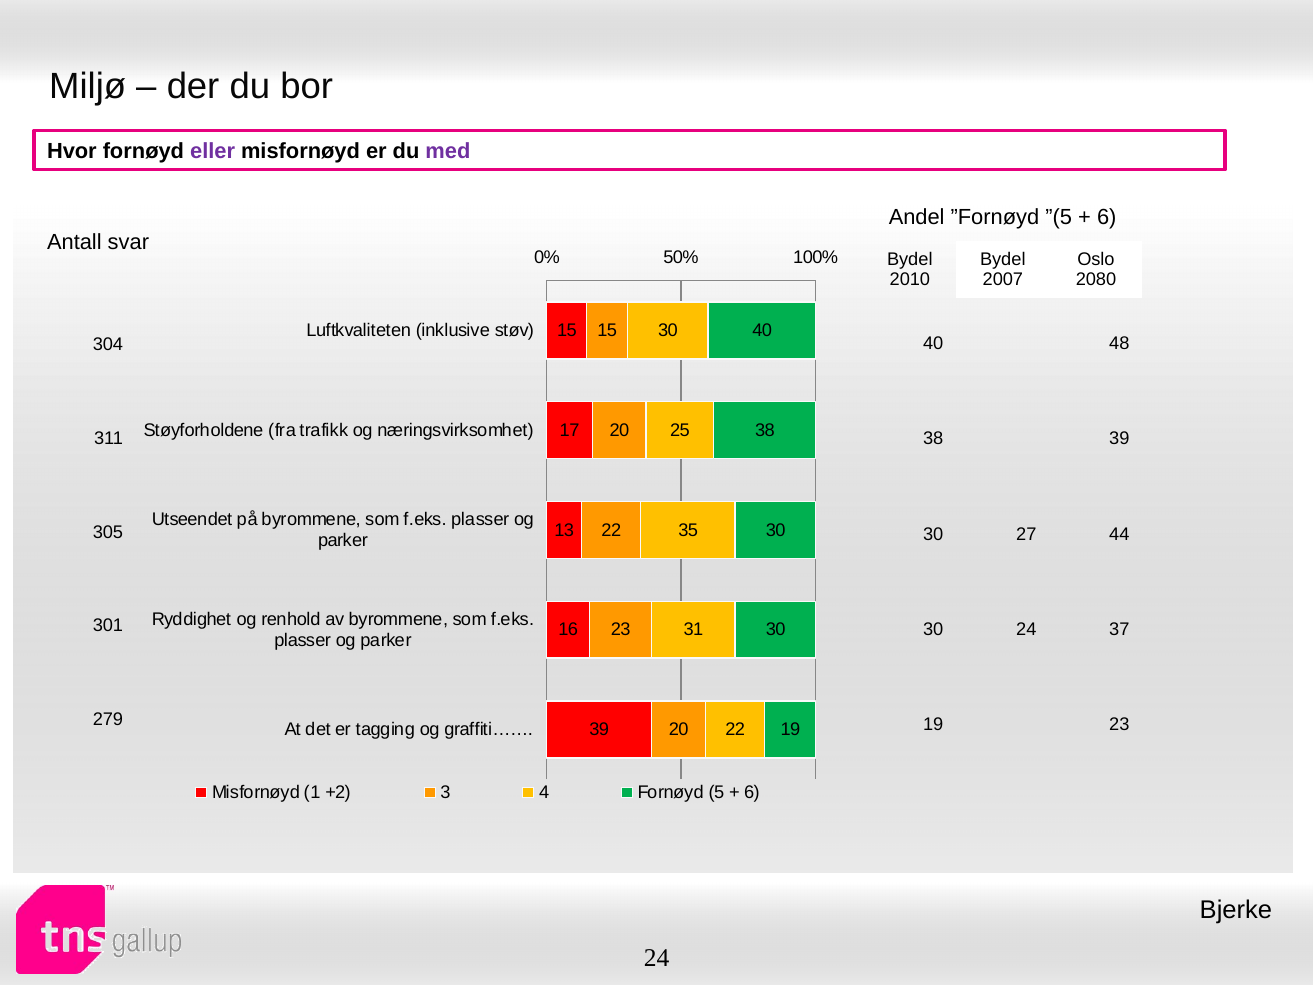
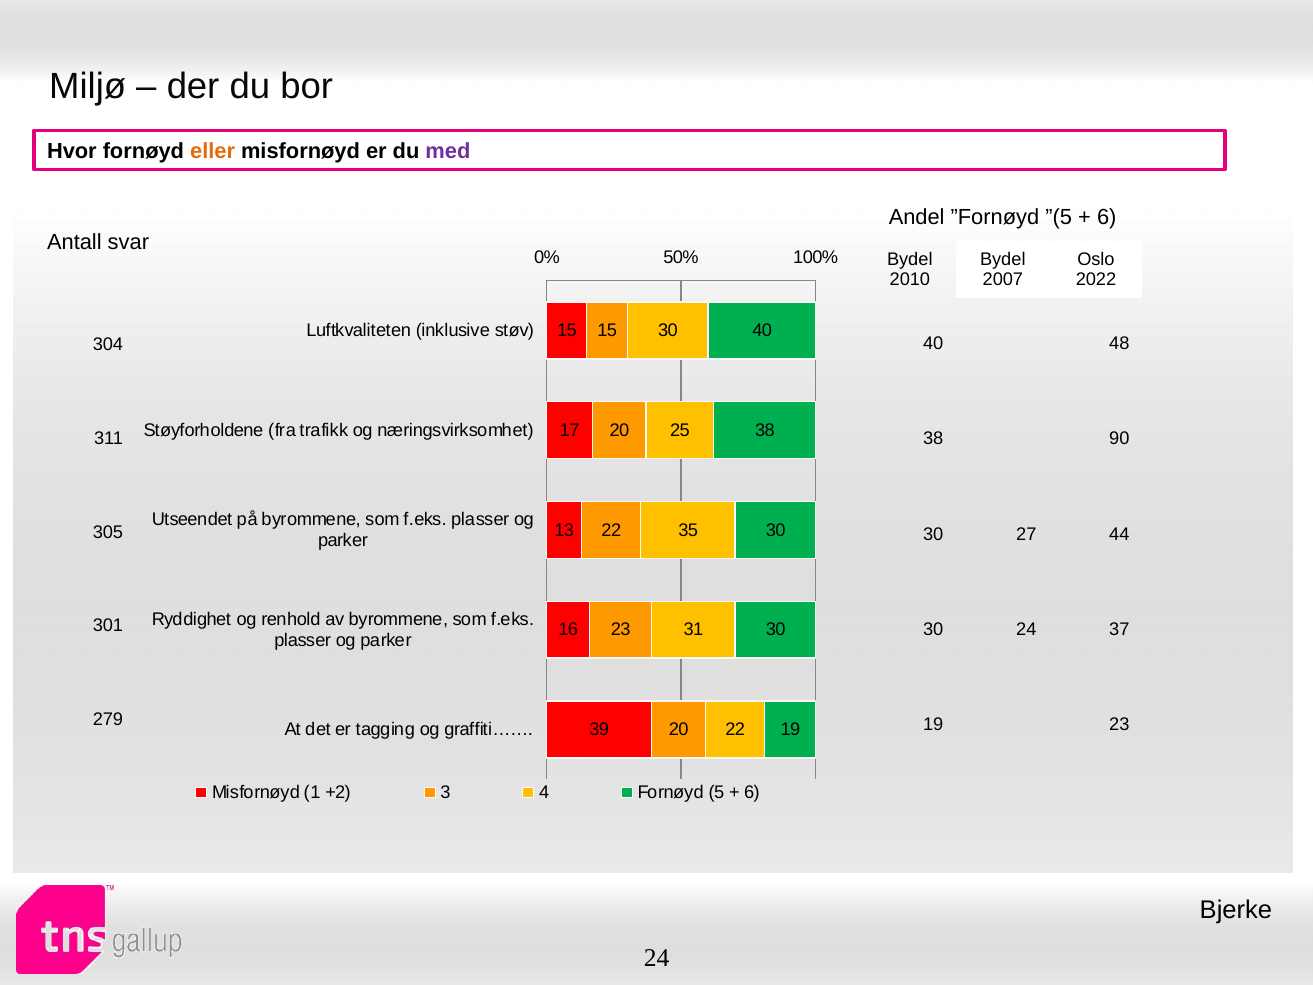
eller colour: purple -> orange
2080: 2080 -> 2022
38 39: 39 -> 90
